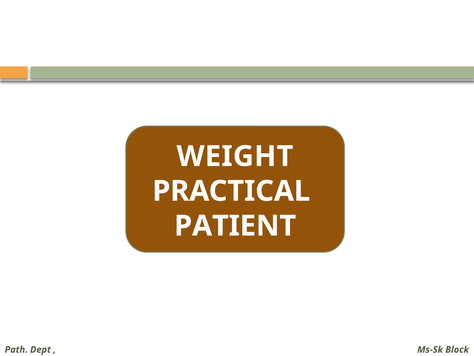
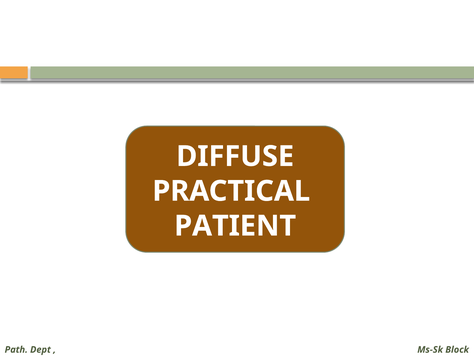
WEIGHT: WEIGHT -> DIFFUSE
